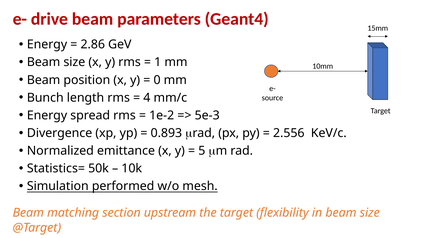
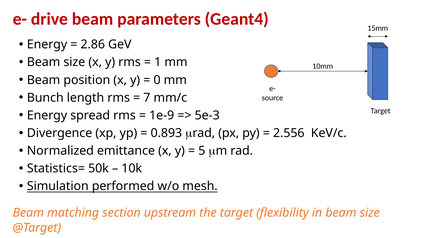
4: 4 -> 7
1e-2: 1e-2 -> 1e-9
